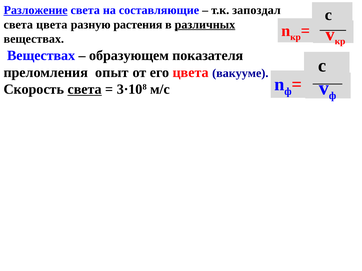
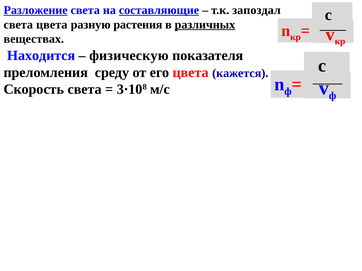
составляющие underline: none -> present
Веществах at (41, 56): Веществах -> Находится
образующем: образующем -> физическую
опыт: опыт -> среду
вакууме: вакууме -> кажется
света at (85, 89) underline: present -> none
